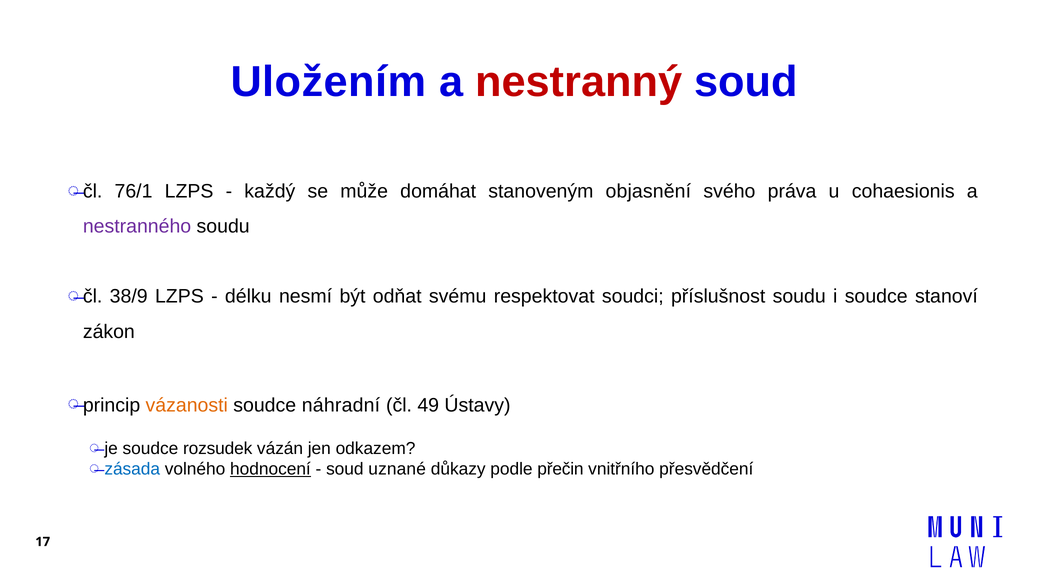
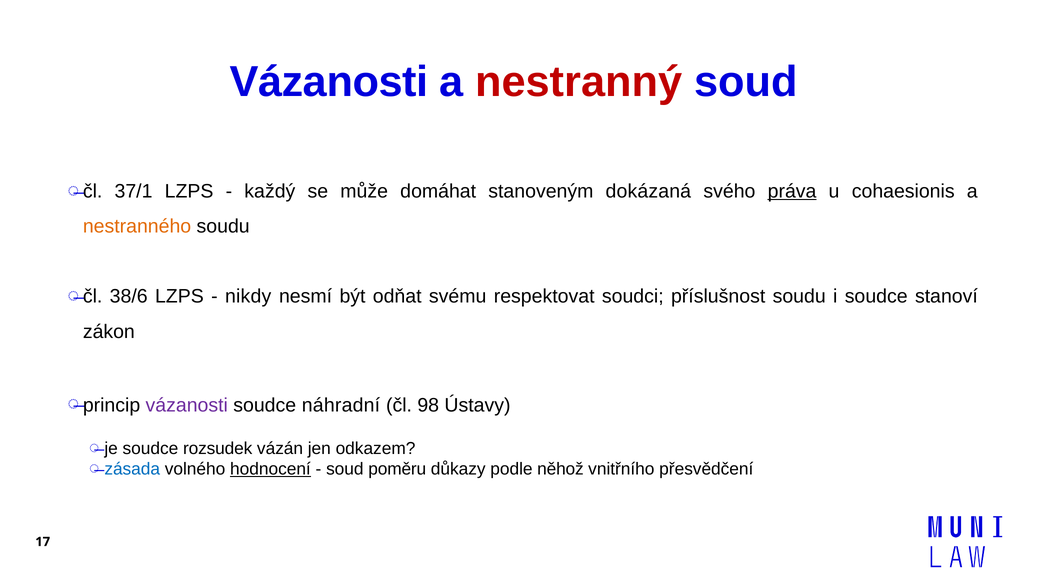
Uložením at (328, 82): Uložením -> Vázanosti
76/1: 76/1 -> 37/1
objasnění: objasnění -> dokázaná
práva underline: none -> present
nestranného colour: purple -> orange
38/9: 38/9 -> 38/6
délku: délku -> nikdy
vázanosti at (187, 405) colour: orange -> purple
49: 49 -> 98
uznané: uznané -> poměru
přečin: přečin -> něhož
